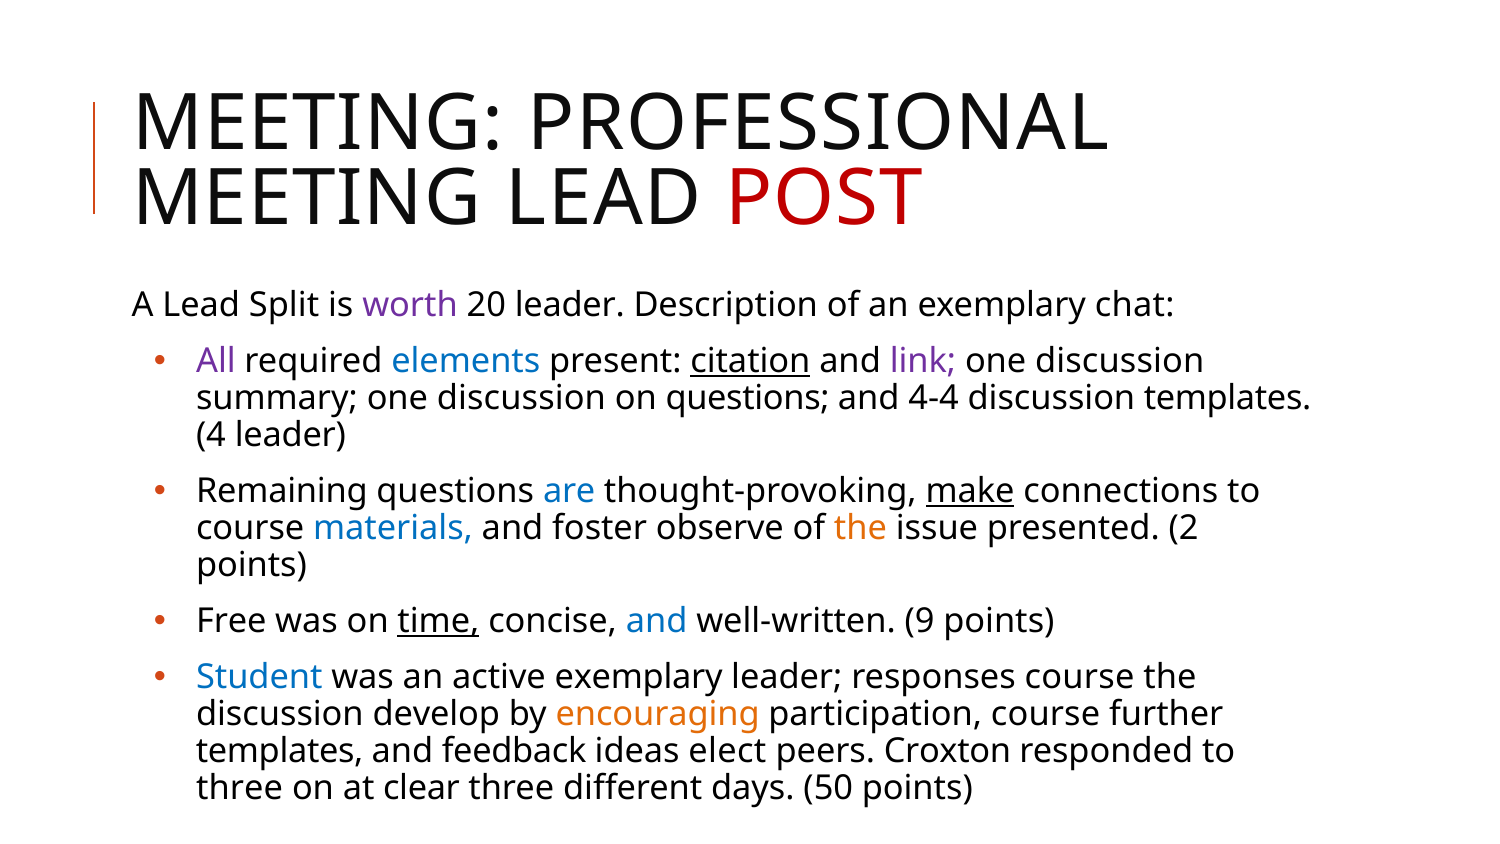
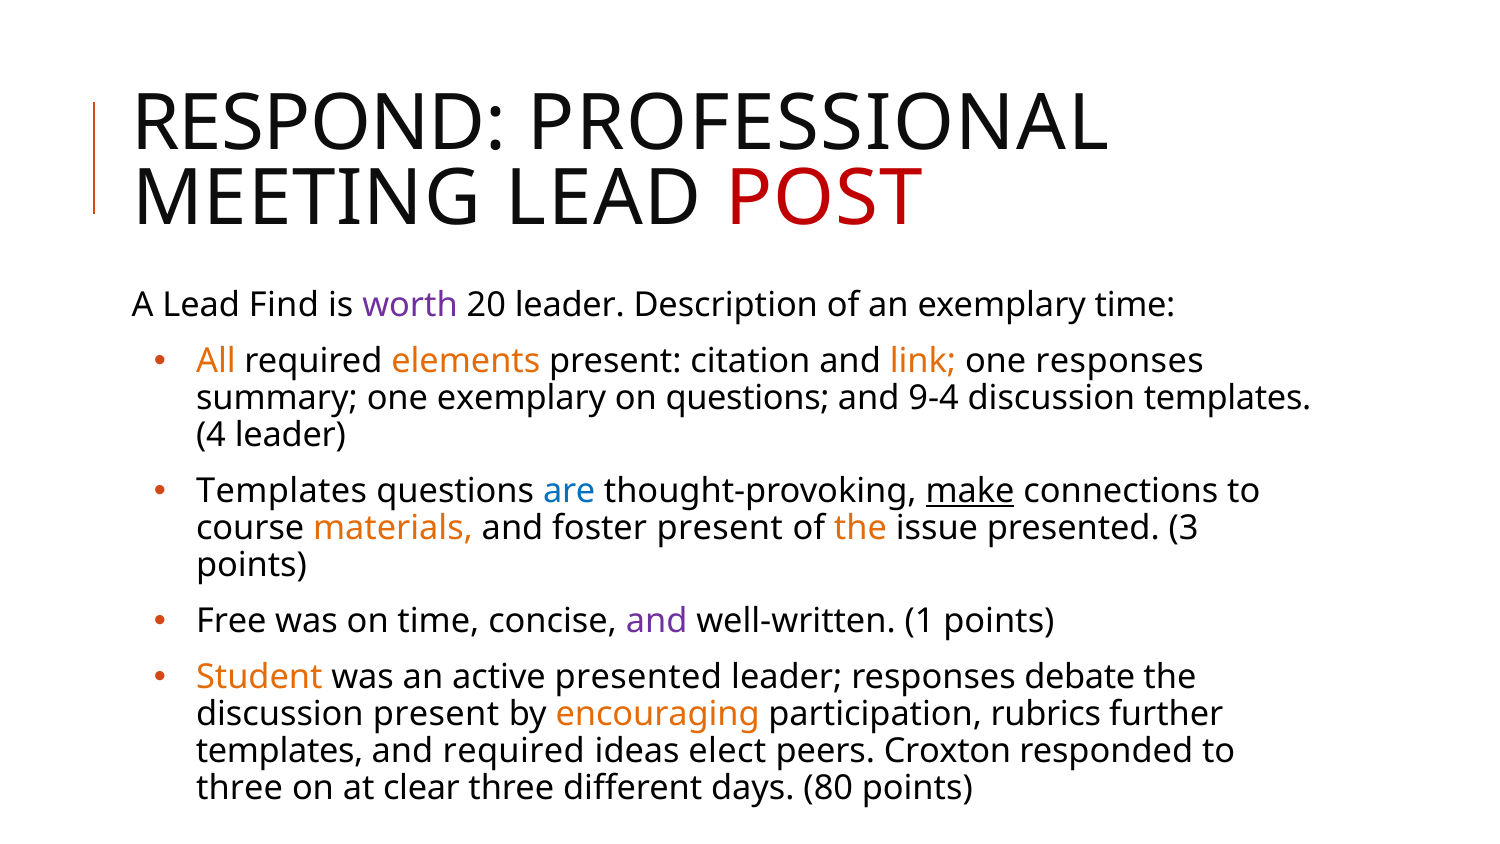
MEETING at (318, 123): MEETING -> RESPOND
Split: Split -> Find
exemplary chat: chat -> time
All colour: purple -> orange
elements colour: blue -> orange
citation underline: present -> none
link colour: purple -> orange
discussion at (1120, 361): discussion -> responses
summary one discussion: discussion -> exemplary
4-4: 4-4 -> 9-4
Remaining at (282, 491): Remaining -> Templates
materials colour: blue -> orange
foster observe: observe -> present
2: 2 -> 3
time at (438, 621) underline: present -> none
and at (657, 621) colour: blue -> purple
9: 9 -> 1
Student colour: blue -> orange
active exemplary: exemplary -> presented
responses course: course -> debate
discussion develop: develop -> present
participation course: course -> rubrics
and feedback: feedback -> required
50: 50 -> 80
